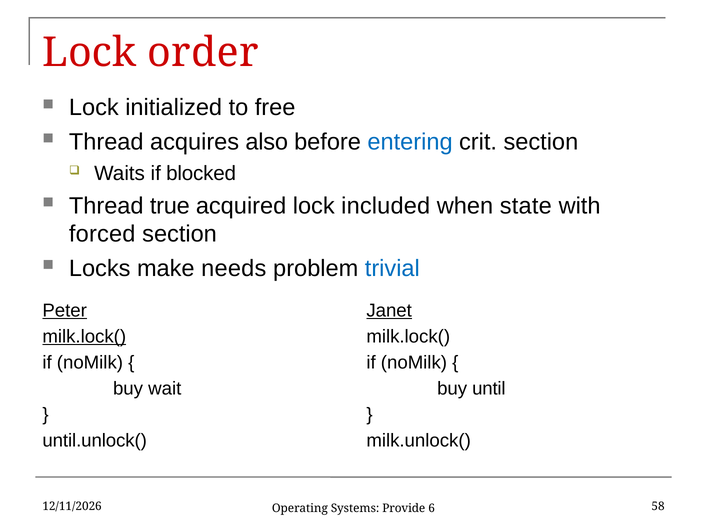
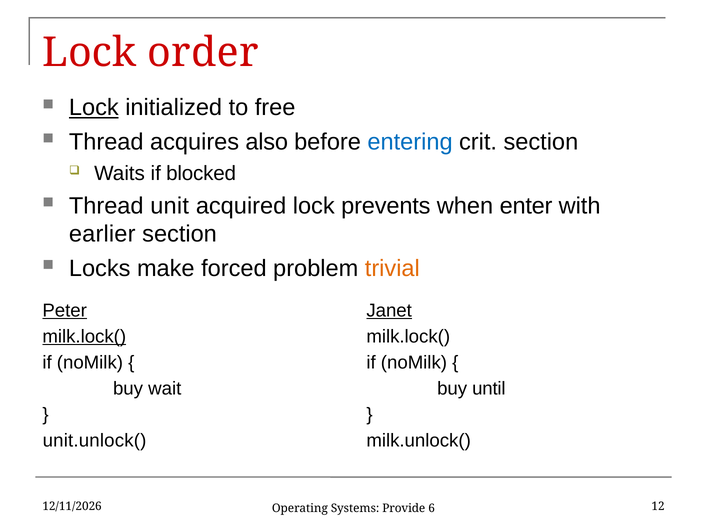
Lock at (94, 108) underline: none -> present
true: true -> unit
included: included -> prevents
state: state -> enter
forced: forced -> earlier
needs: needs -> forced
trivial colour: blue -> orange
until.unlock(: until.unlock( -> unit.unlock(
58: 58 -> 12
